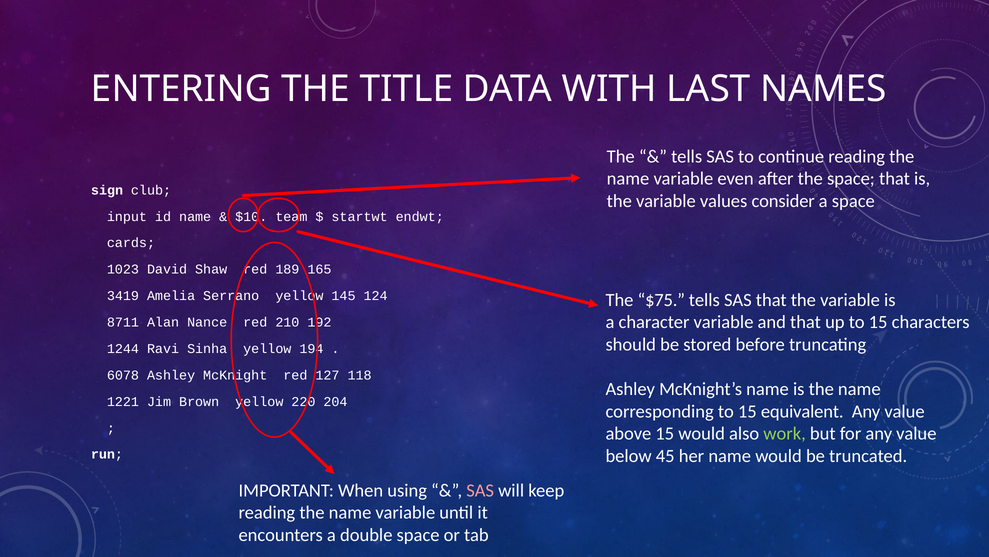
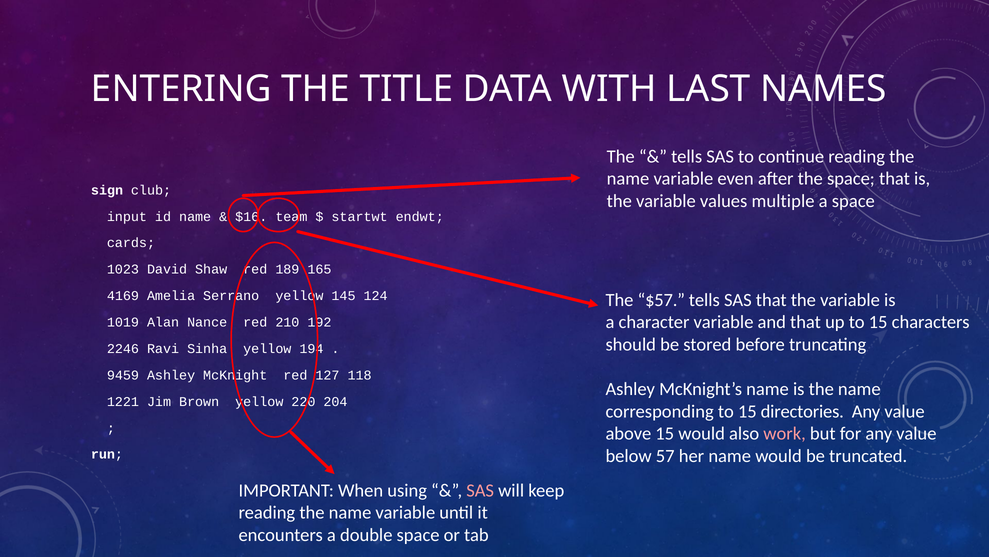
consider: consider -> multiple
$10: $10 -> $16
3419: 3419 -> 4169
$75: $75 -> $57
8711: 8711 -> 1019
1244: 1244 -> 2246
6078: 6078 -> 9459
equivalent: equivalent -> directories
work colour: light green -> pink
45: 45 -> 57
